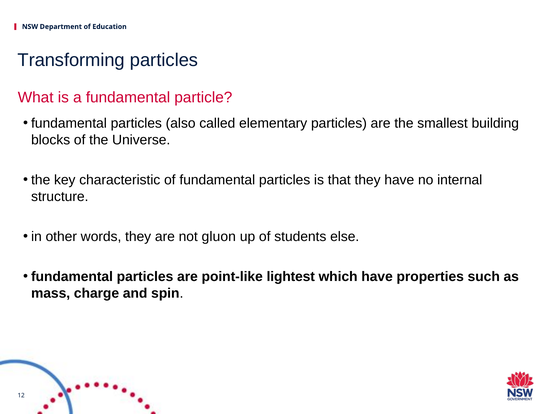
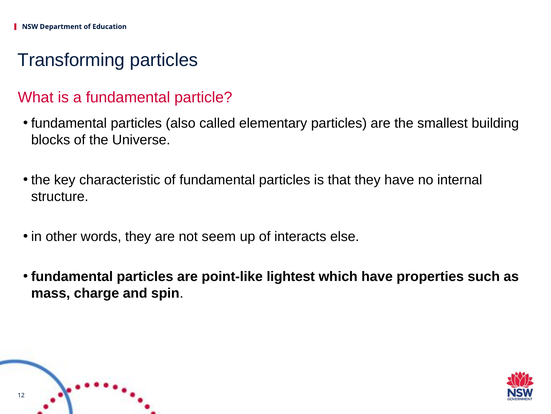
gluon: gluon -> seem
students: students -> interacts
